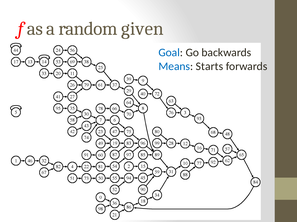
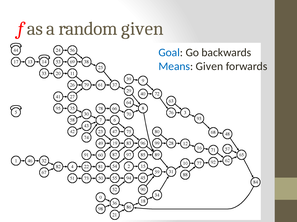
Means Starts: Starts -> Given
